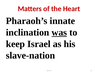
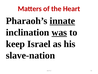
innate underline: none -> present
